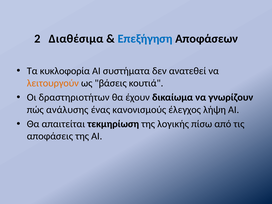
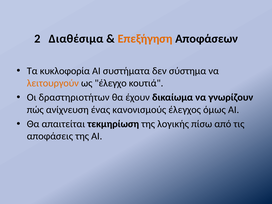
Επεξήγηση colour: blue -> orange
ανατεθεί: ανατεθεί -> σύστημα
βάσεις: βάσεις -> έλεγχο
ανάλυσης: ανάλυσης -> ανίχνευση
λήψη: λήψη -> όμως
